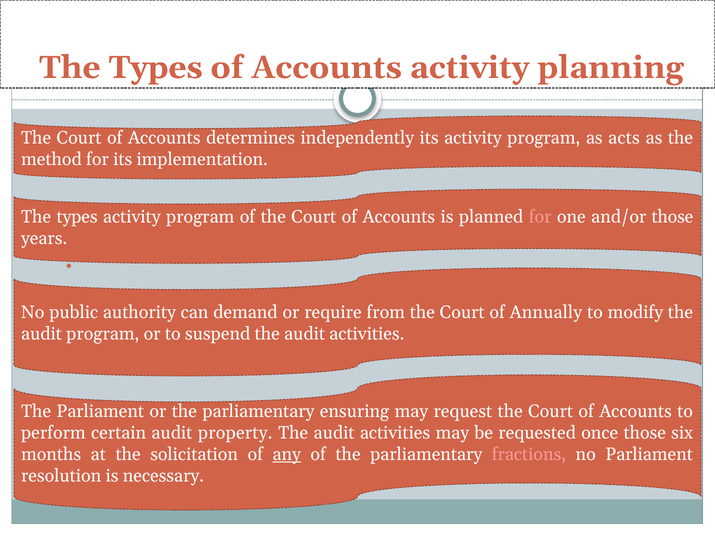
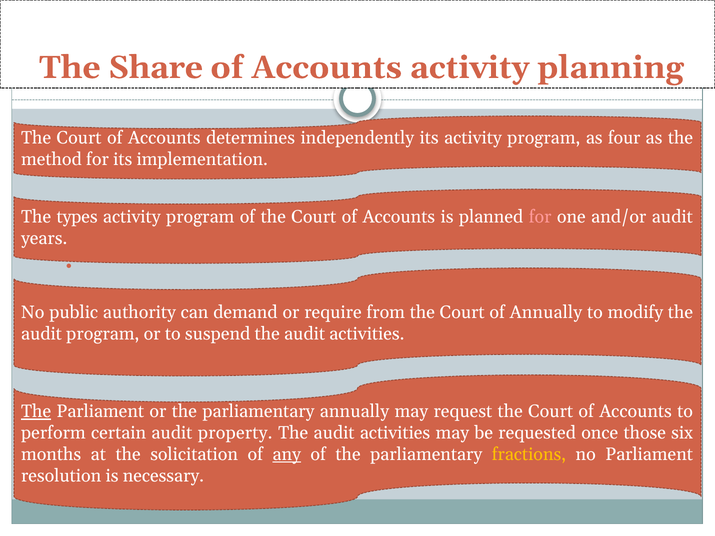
Types at (156, 68): Types -> Share
acts: acts -> four
and/or those: those -> audit
The at (36, 412) underline: none -> present
parliamentary ensuring: ensuring -> annually
fractions colour: pink -> yellow
